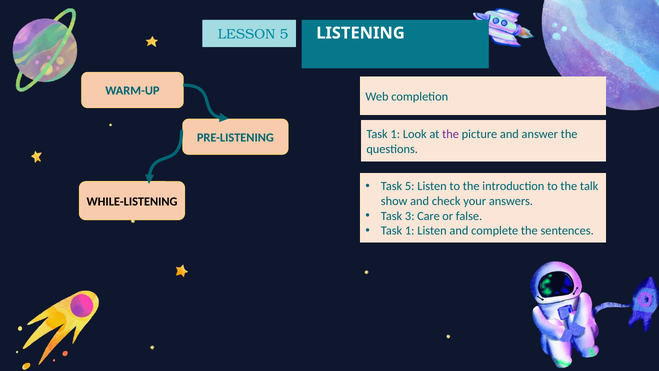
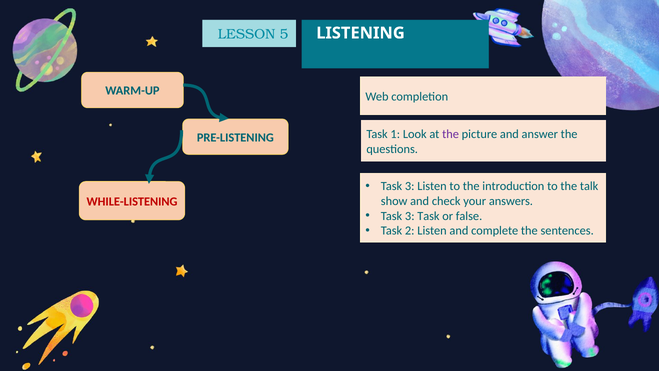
5 at (410, 186): 5 -> 3
WHILE-LISTENING colour: black -> red
3 Care: Care -> Task
1 at (410, 231): 1 -> 2
